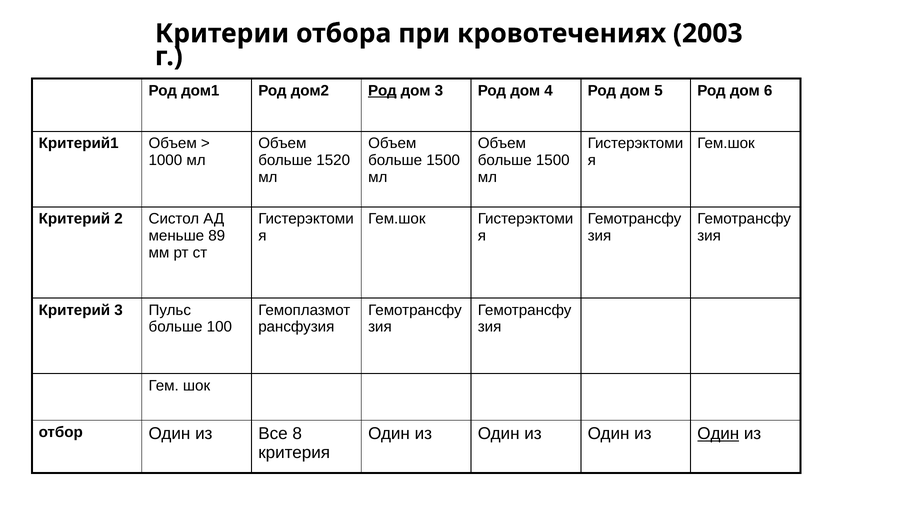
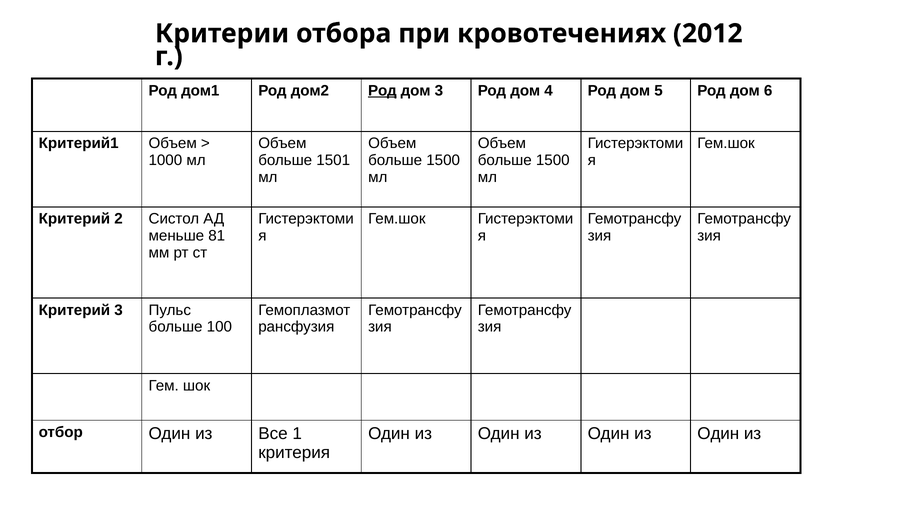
2003: 2003 -> 2012
1520: 1520 -> 1501
89: 89 -> 81
8: 8 -> 1
Один at (718, 434) underline: present -> none
